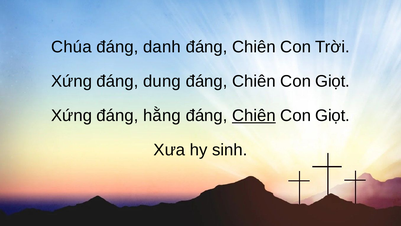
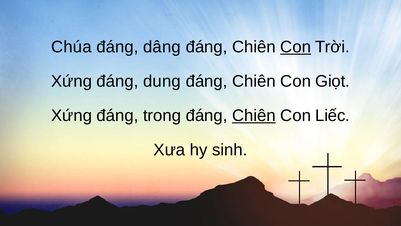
danh: danh -> dâng
Con at (296, 47) underline: none -> present
hằng: hằng -> trong
Giọt at (333, 115): Giọt -> Liếc
